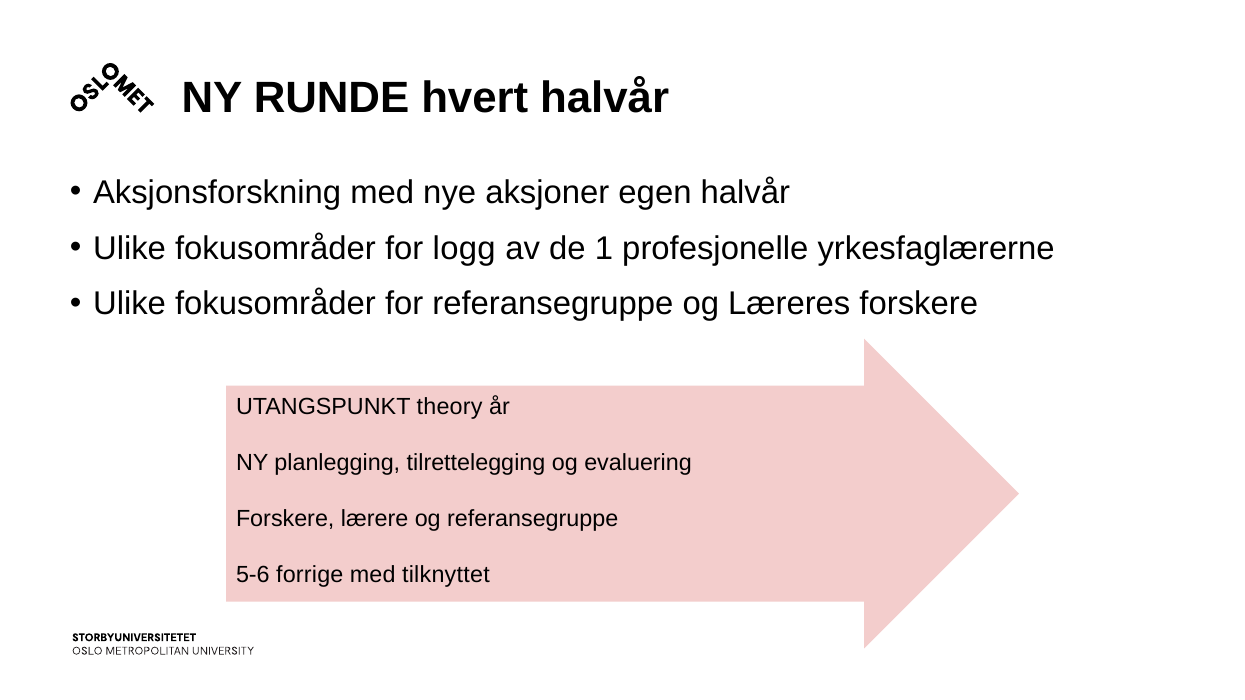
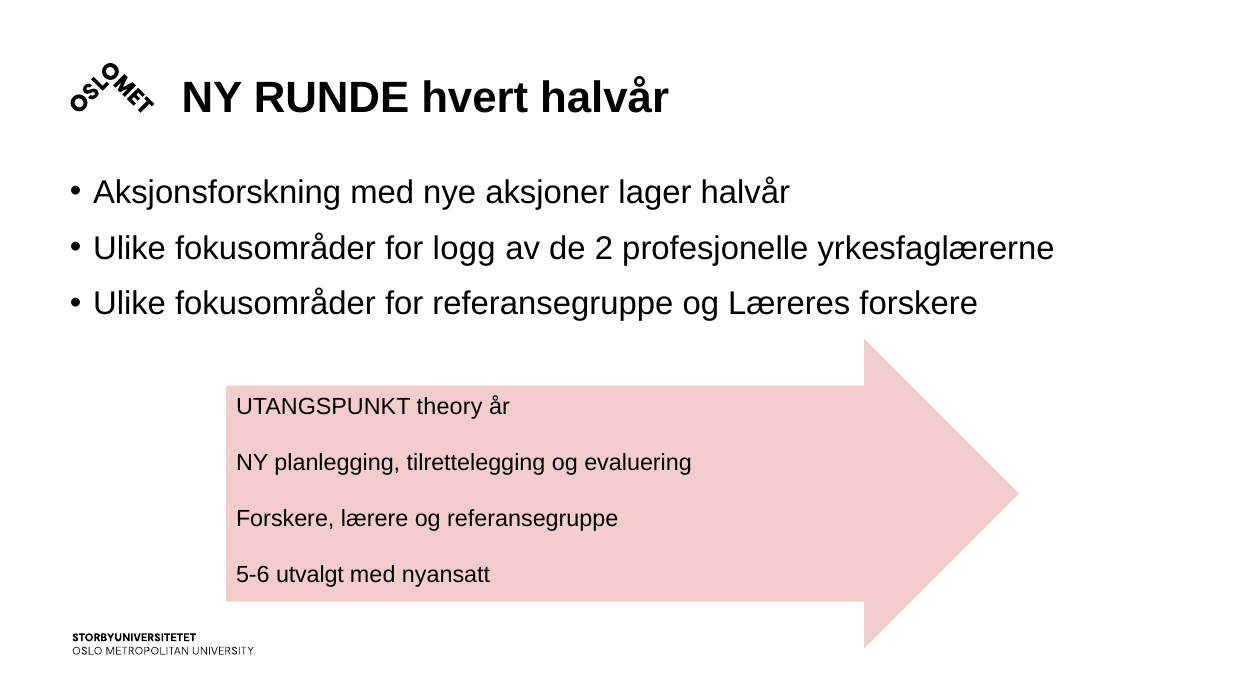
egen: egen -> lager
1: 1 -> 2
forrige: forrige -> utvalgt
tilknyttet: tilknyttet -> nyansatt
